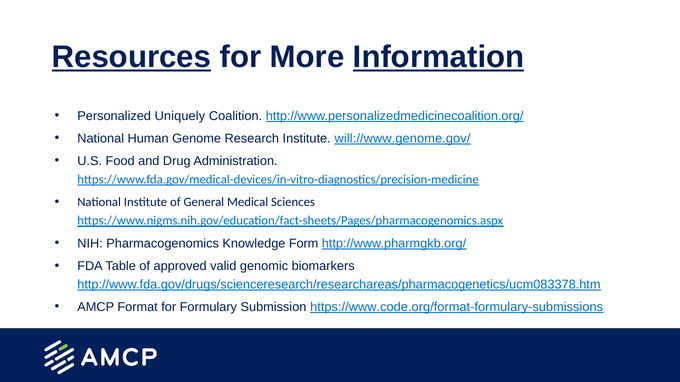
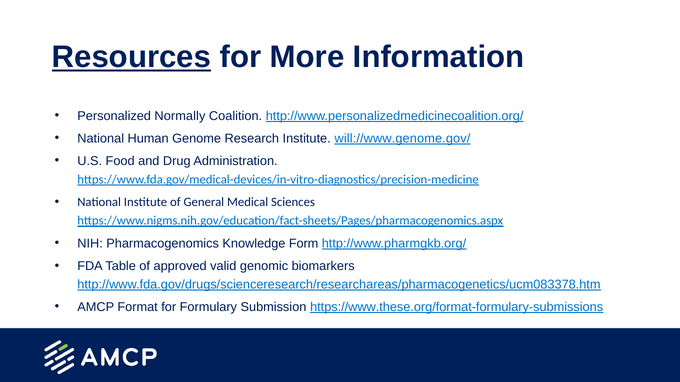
Information underline: present -> none
Uniquely: Uniquely -> Normally
https://www.code.org/format-formulary-submissions: https://www.code.org/format-formulary-submissions -> https://www.these.org/format-formulary-submissions
